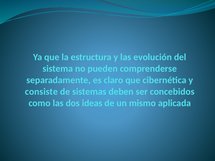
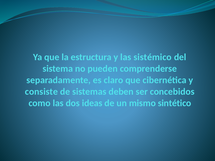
evolución: evolución -> sistémico
aplicada: aplicada -> sintético
